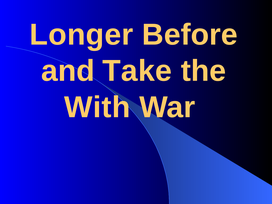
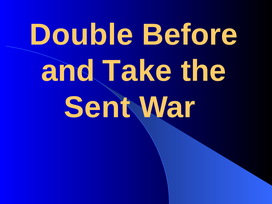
Longer: Longer -> Double
With: With -> Sent
